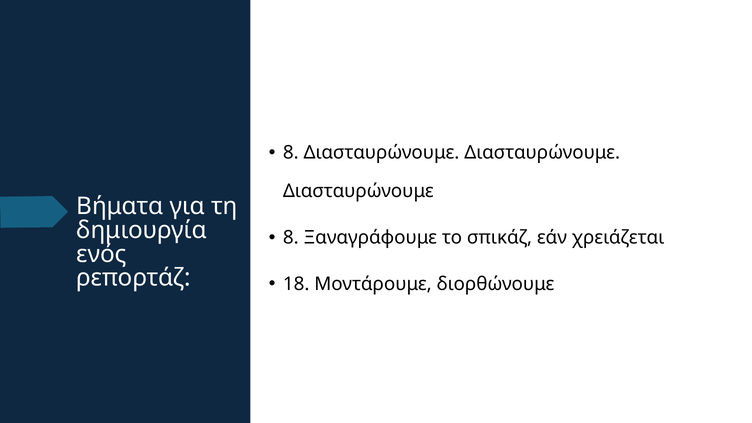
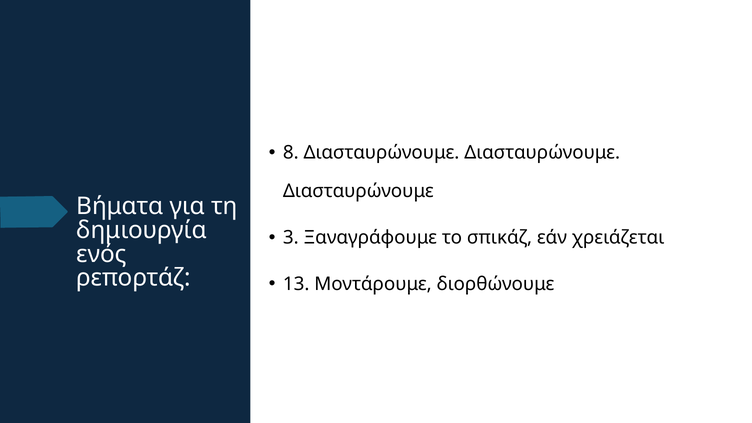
8 at (291, 238): 8 -> 3
18: 18 -> 13
